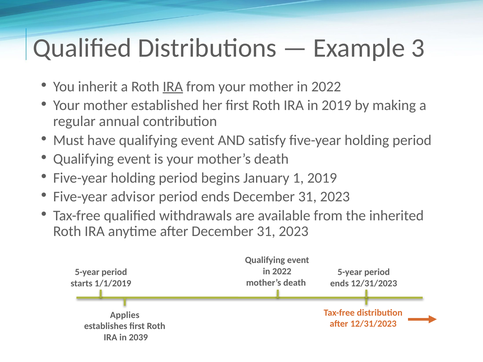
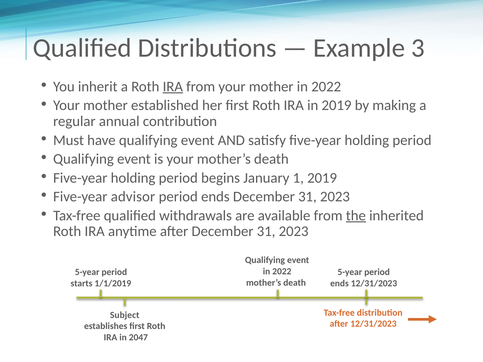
the underline: none -> present
Applies: Applies -> Subject
2039: 2039 -> 2047
